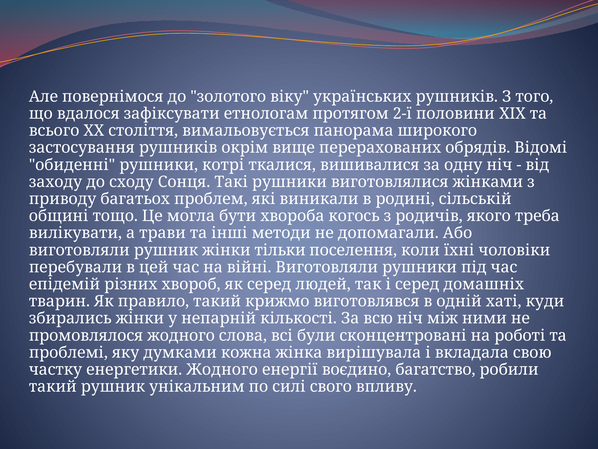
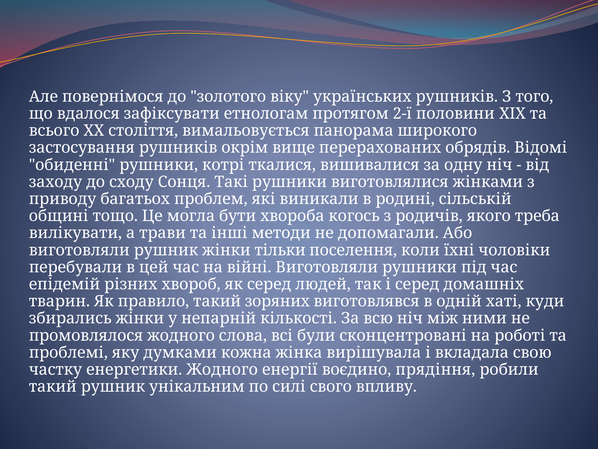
крижмо: крижмо -> зоряних
багатство: багатство -> прядіння
